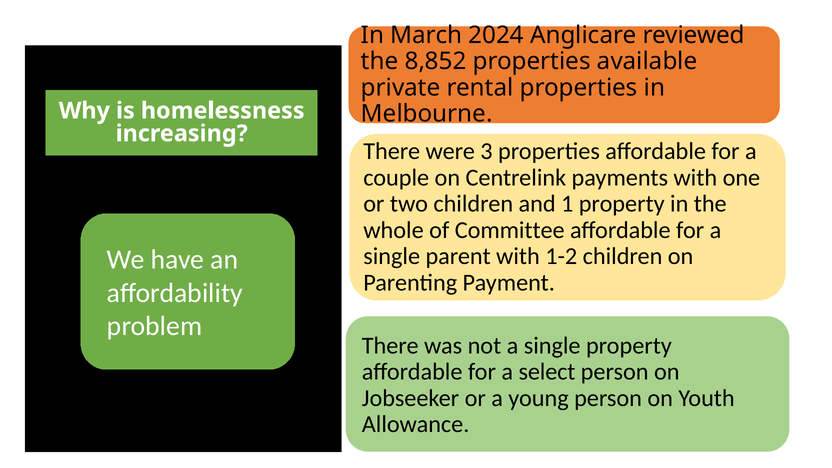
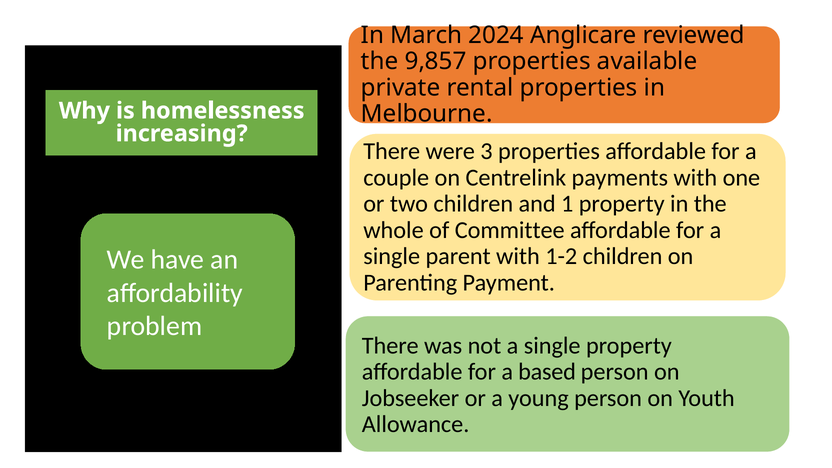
8,852: 8,852 -> 9,857
select: select -> based
